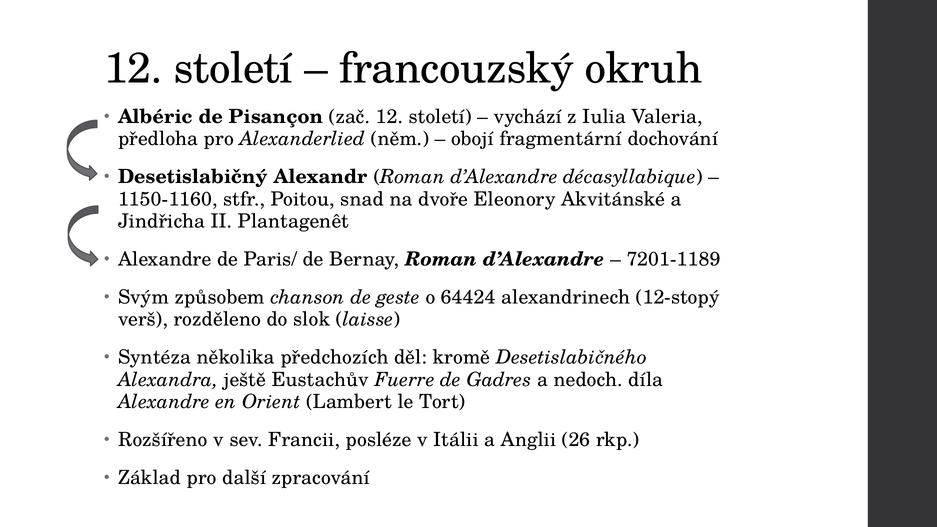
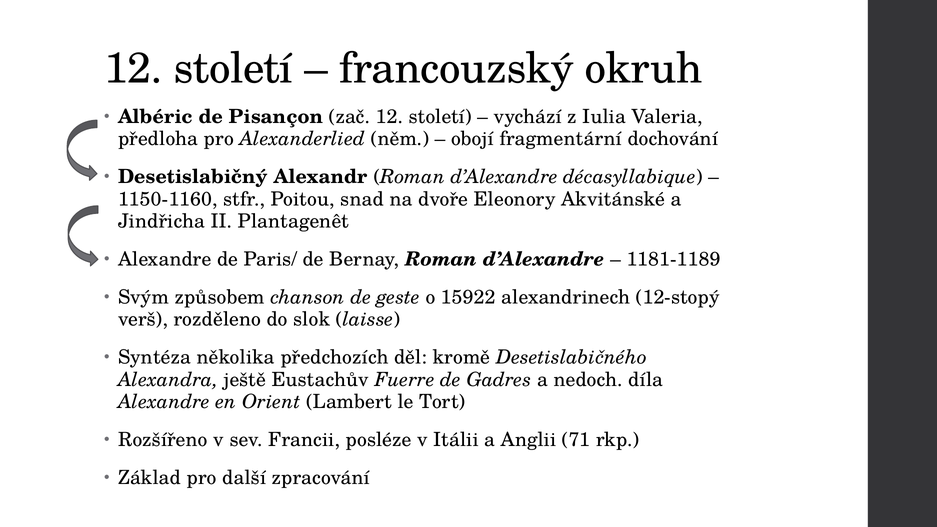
7201-1189: 7201-1189 -> 1181-1189
64424: 64424 -> 15922
26: 26 -> 71
